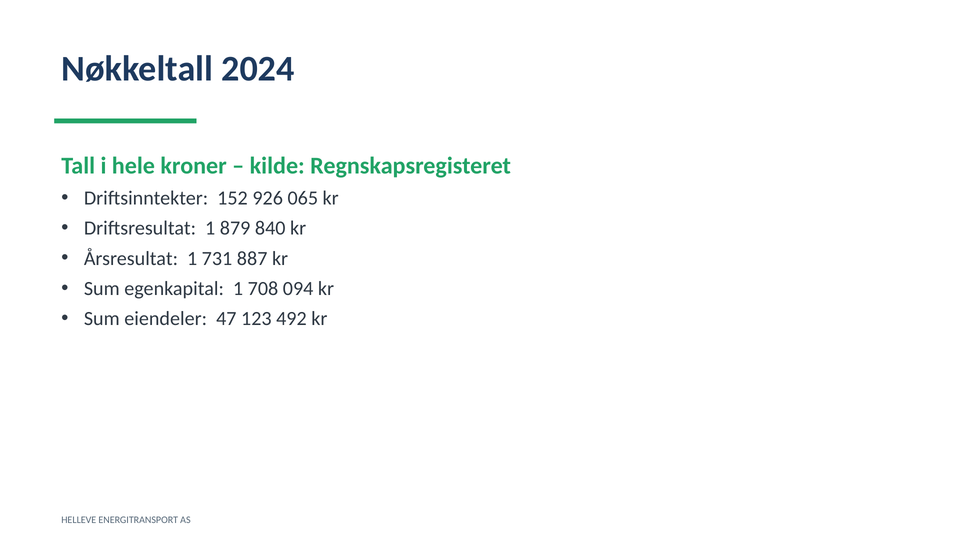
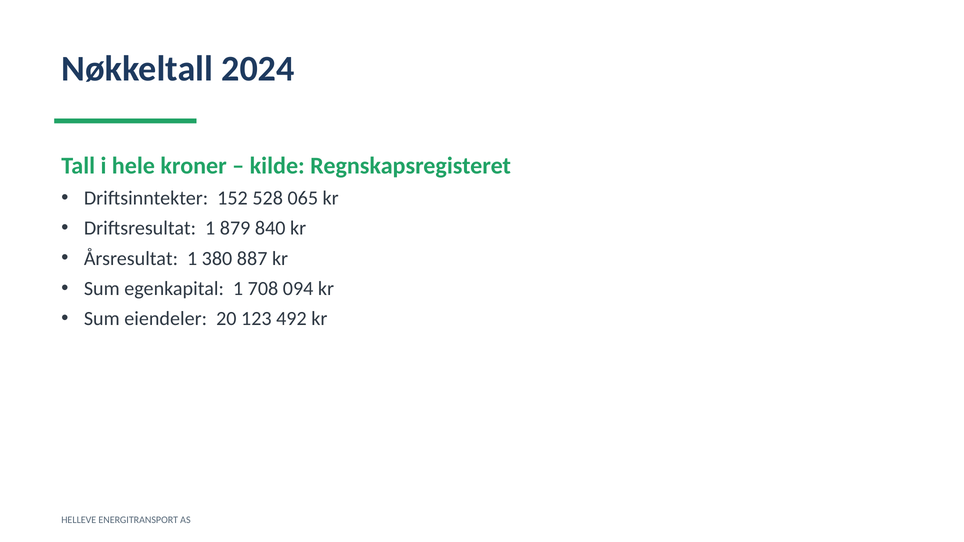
926: 926 -> 528
731: 731 -> 380
47: 47 -> 20
